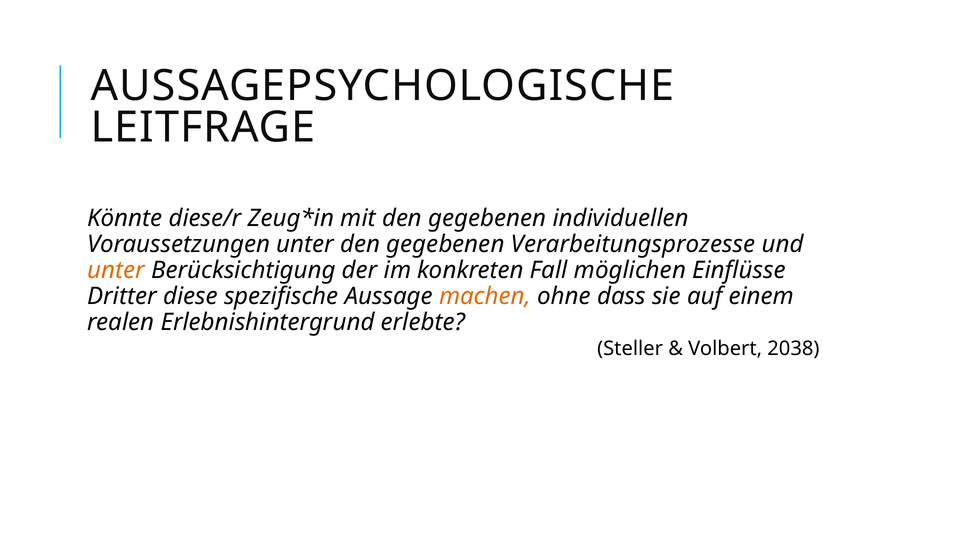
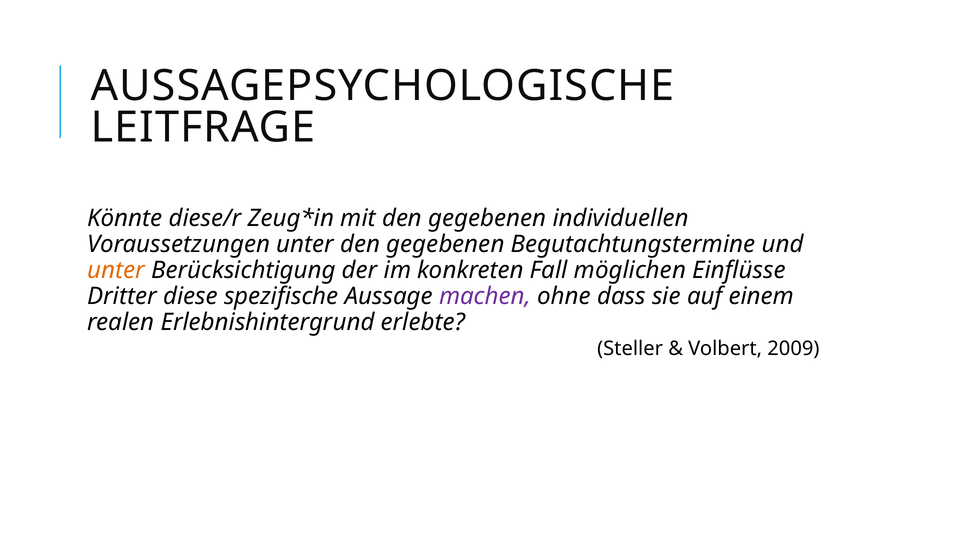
Verarbeitungsprozesse: Verarbeitungsprozesse -> Begutachtungstermine
machen colour: orange -> purple
2038: 2038 -> 2009
